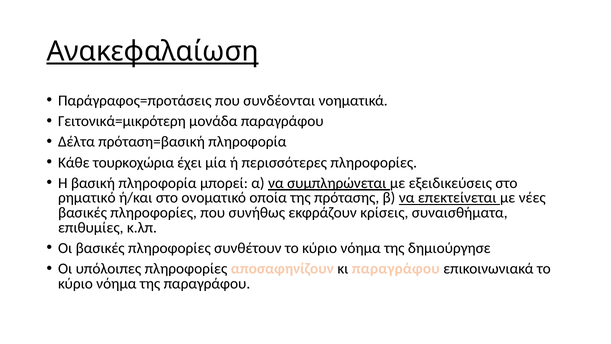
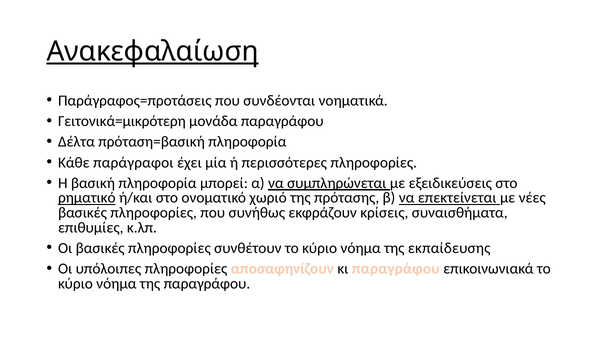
τουρκοχώρια: τουρκοχώρια -> παράγραφοι
ρηματικό underline: none -> present
οποία: οποία -> χωριό
δημιούργησε: δημιούργησε -> εκπαίδευσης
